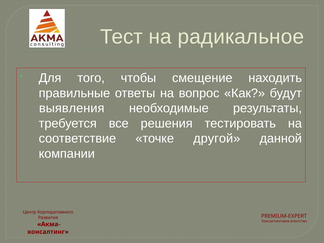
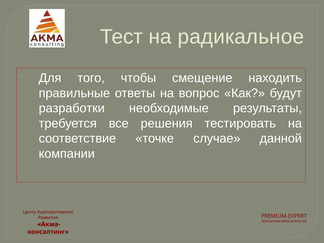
выявления: выявления -> разработки
другой: другой -> случае
